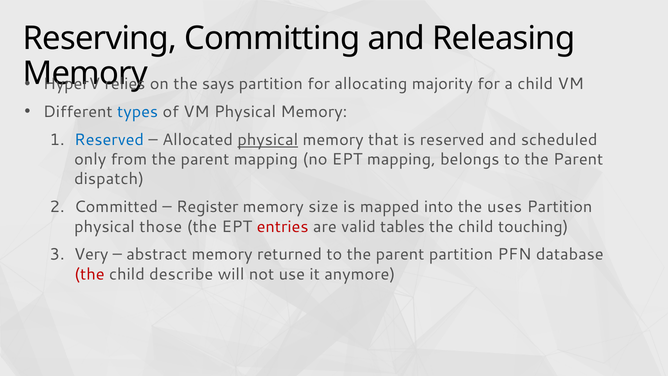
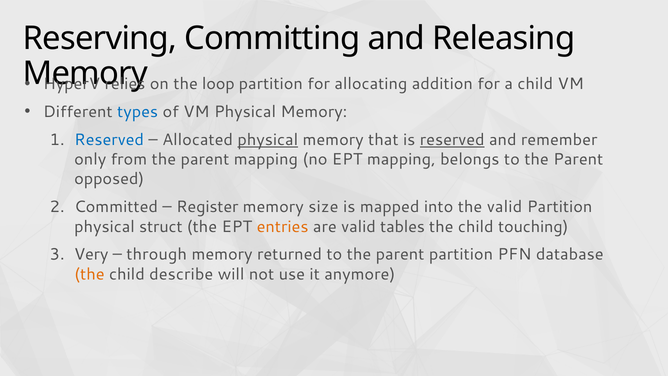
says: says -> loop
majority: majority -> addition
reserved at (452, 140) underline: none -> present
scheduled: scheduled -> remember
dispatch: dispatch -> opposed
the uses: uses -> valid
those: those -> struct
entries colour: red -> orange
abstract: abstract -> through
the at (89, 274) colour: red -> orange
